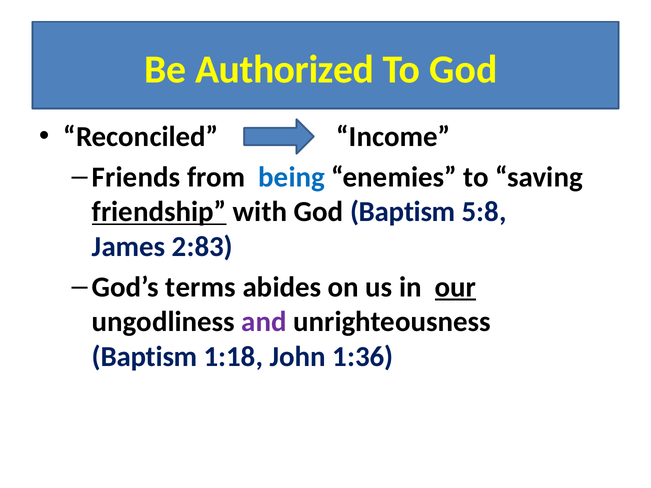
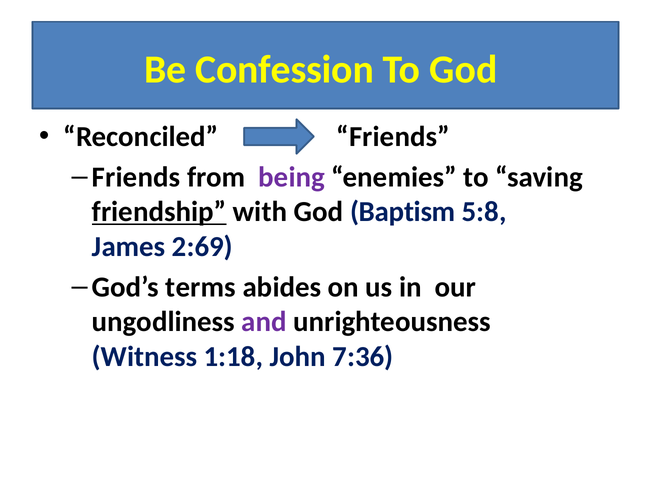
Authorized: Authorized -> Confession
Reconciled Income: Income -> Friends
being colour: blue -> purple
2:83: 2:83 -> 2:69
our underline: present -> none
Baptism at (145, 357): Baptism -> Witness
1:36: 1:36 -> 7:36
